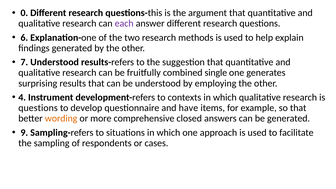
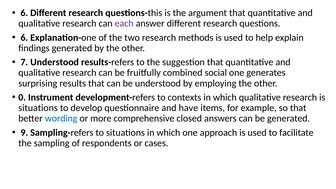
0 at (24, 13): 0 -> 6
single: single -> social
4: 4 -> 0
questions at (38, 108): questions -> situations
wording colour: orange -> blue
